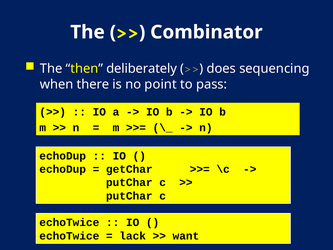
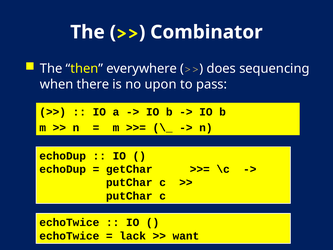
deliberately: deliberately -> everywhere
point: point -> upon
